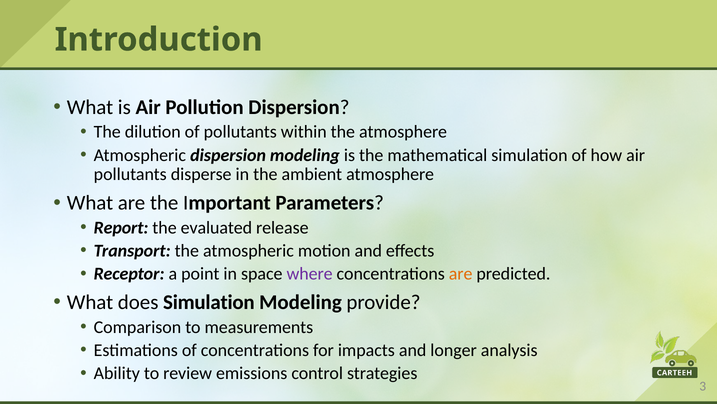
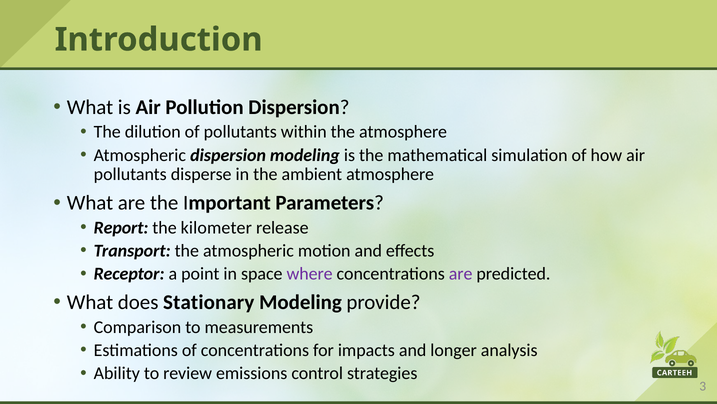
evaluated: evaluated -> kilometer
are at (461, 273) colour: orange -> purple
does Simulation: Simulation -> Stationary
